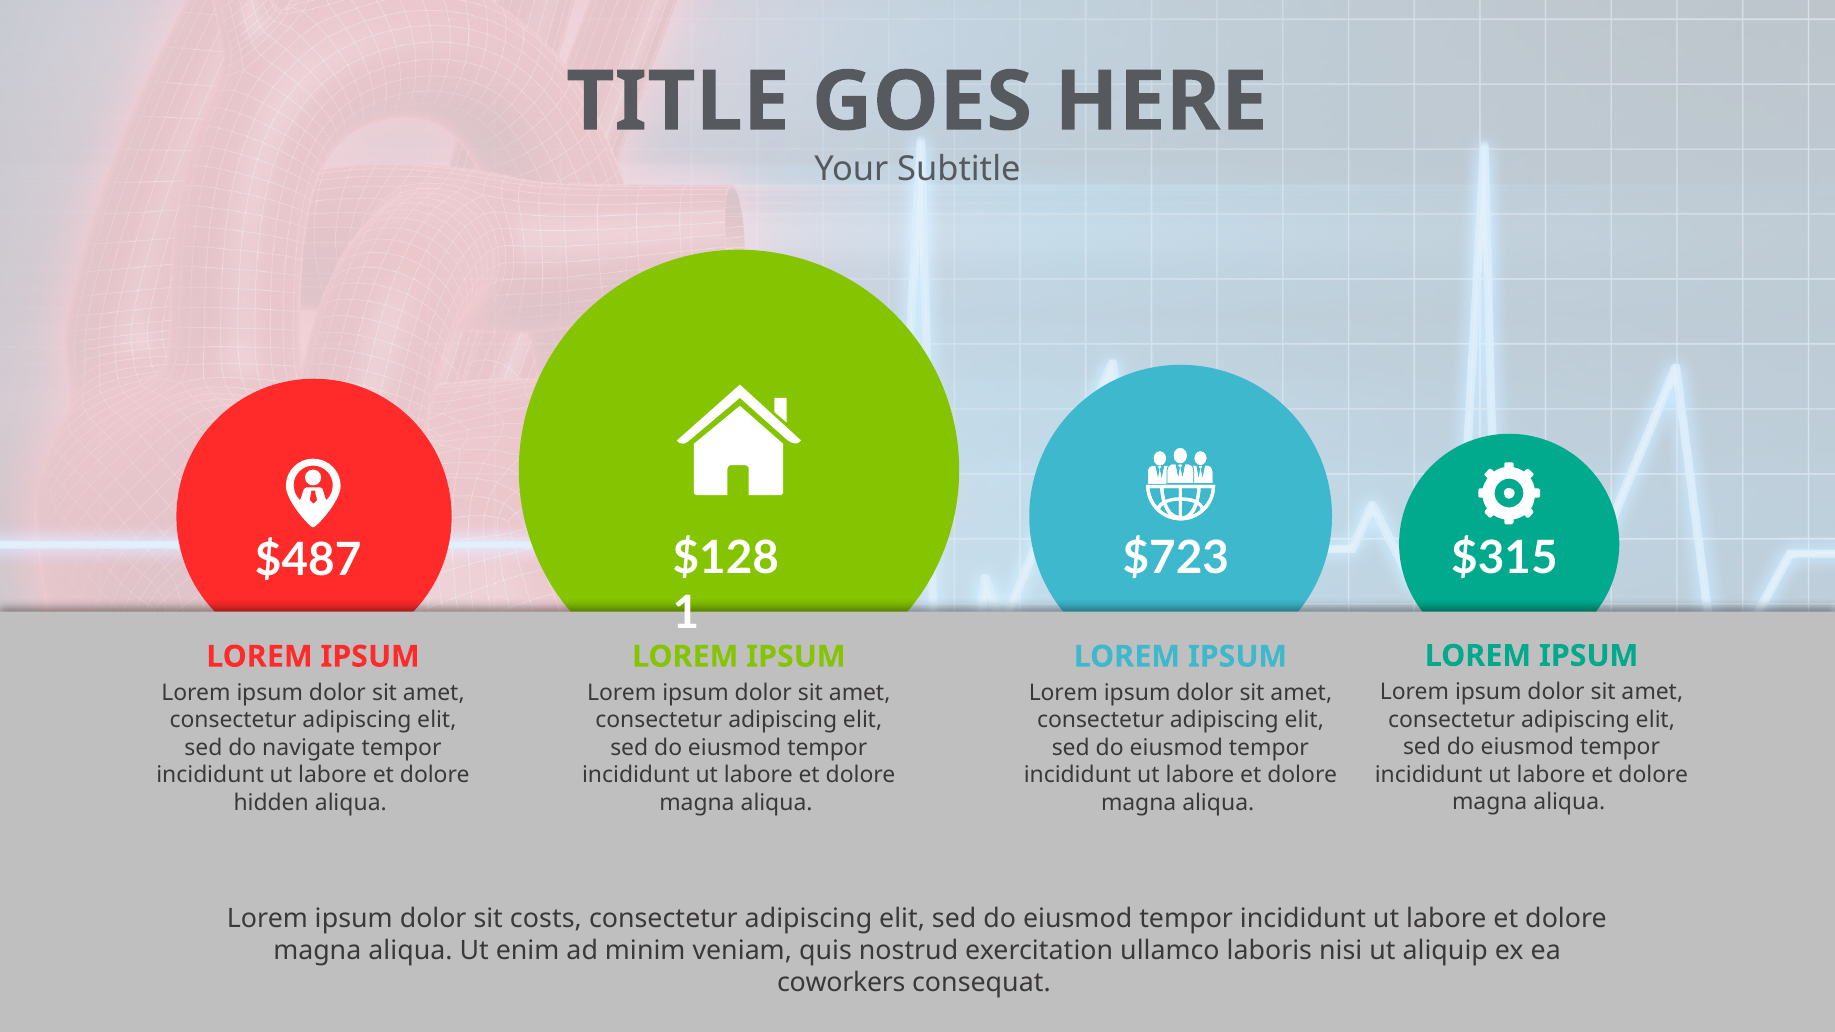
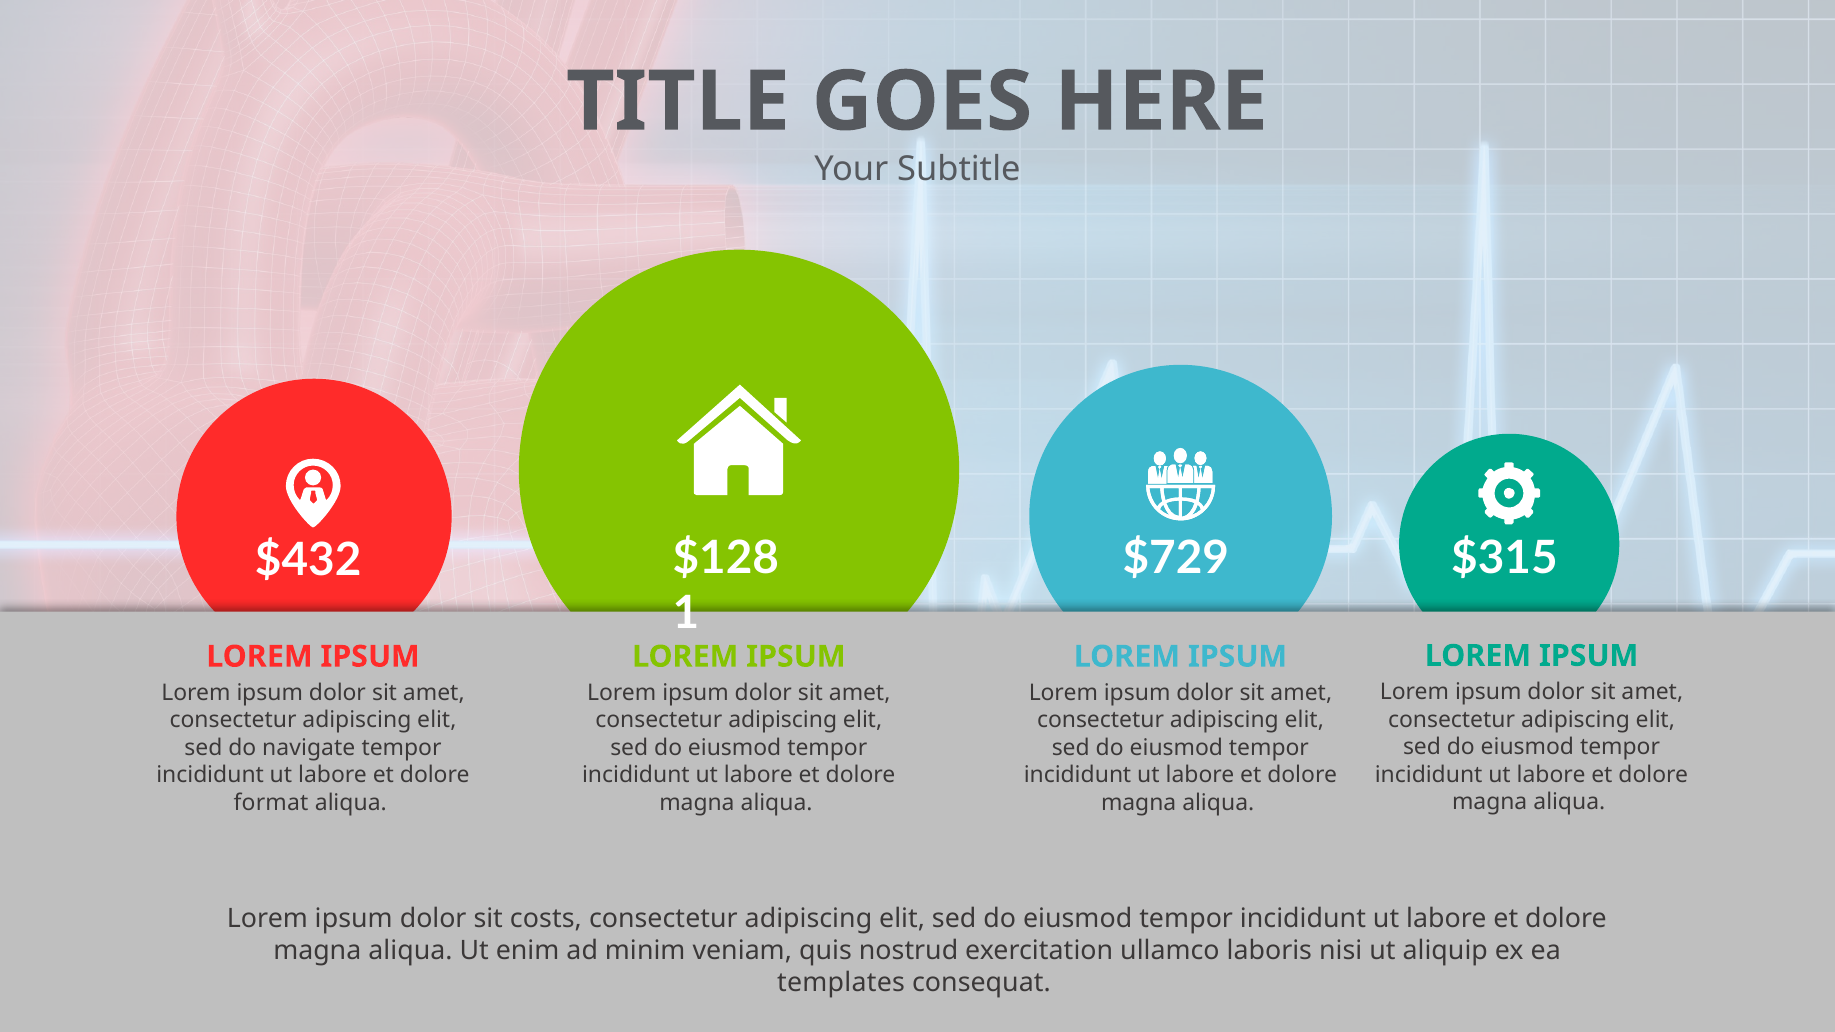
$723: $723 -> $729
$487: $487 -> $432
hidden: hidden -> format
coworkers: coworkers -> templates
